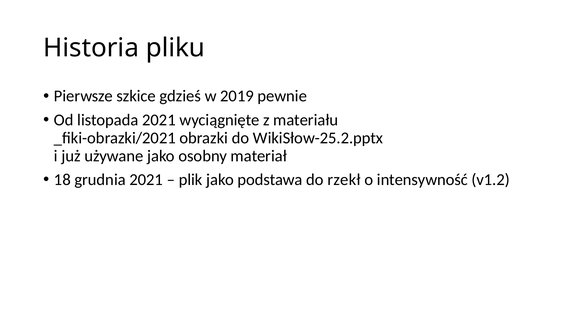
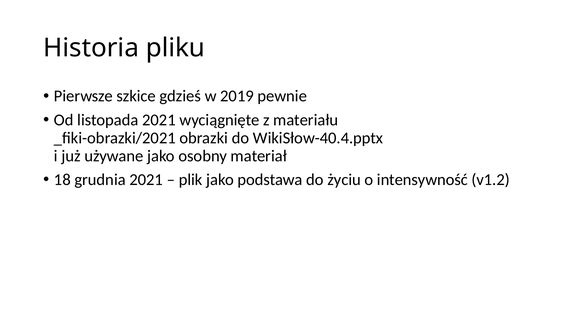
WikiSłow-25.2.pptx: WikiSłow-25.2.pptx -> WikiSłow-40.4.pptx
rzekł: rzekł -> życiu
